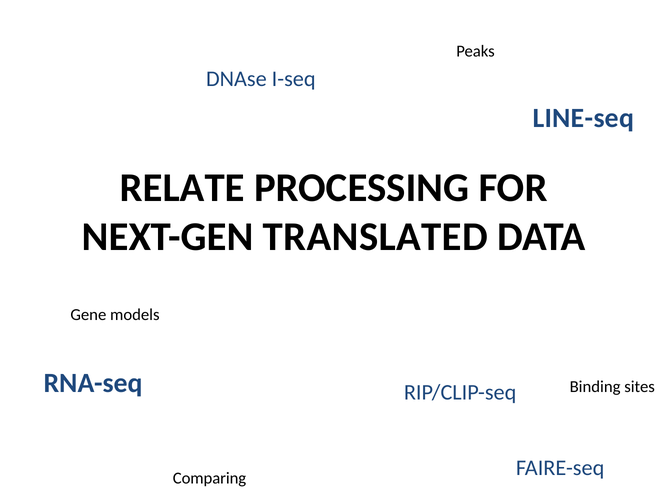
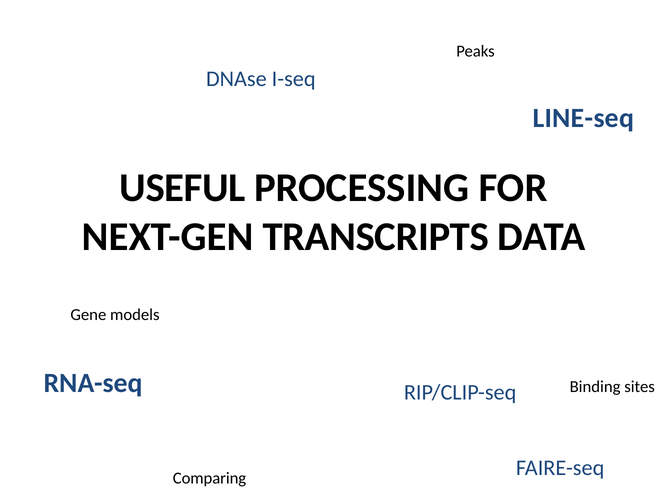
RELATE: RELATE -> USEFUL
TRANSLATED: TRANSLATED -> TRANSCRIPTS
